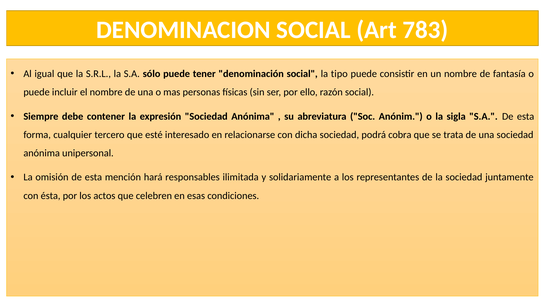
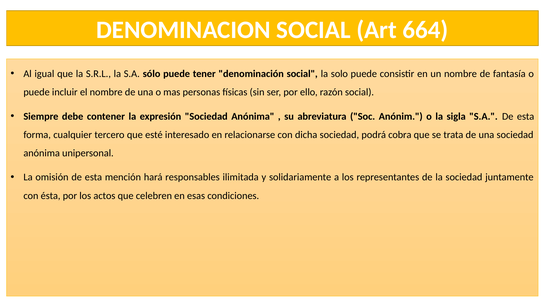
783: 783 -> 664
tipo: tipo -> solo
